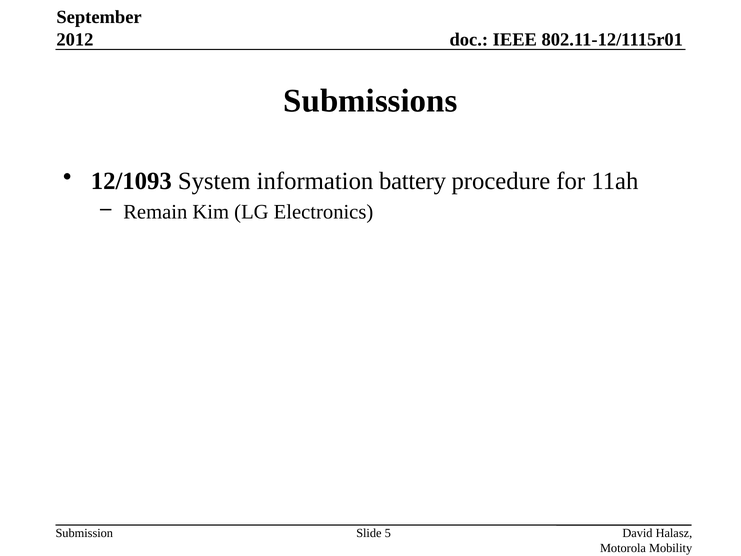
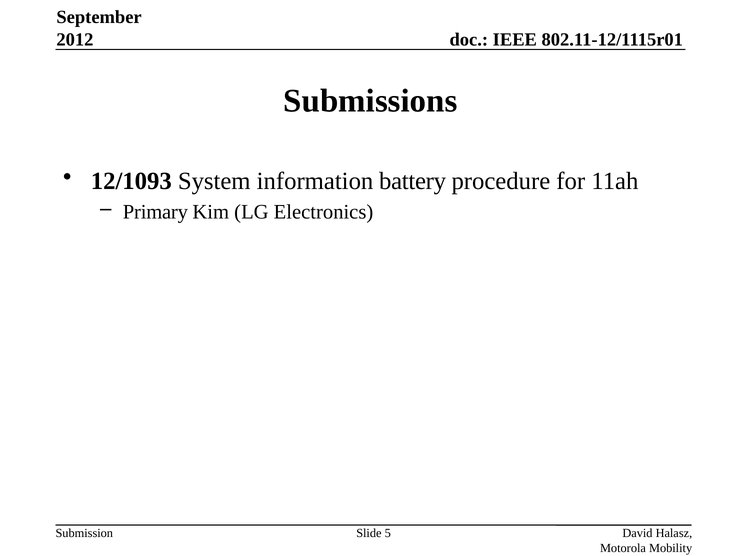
Remain: Remain -> Primary
